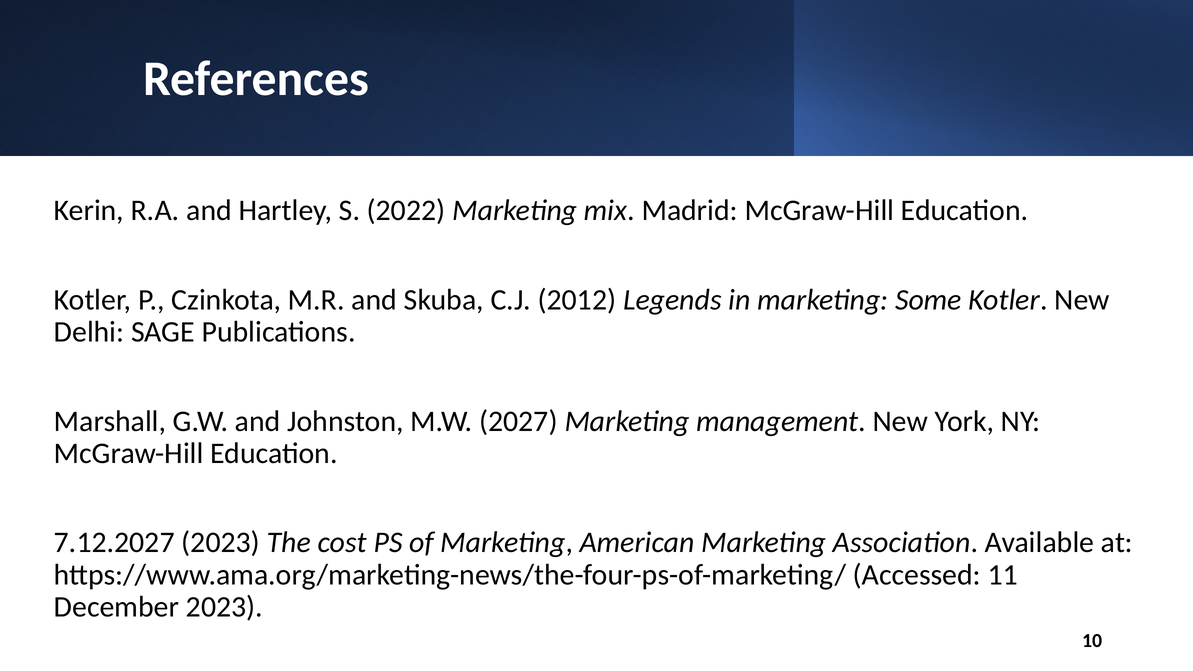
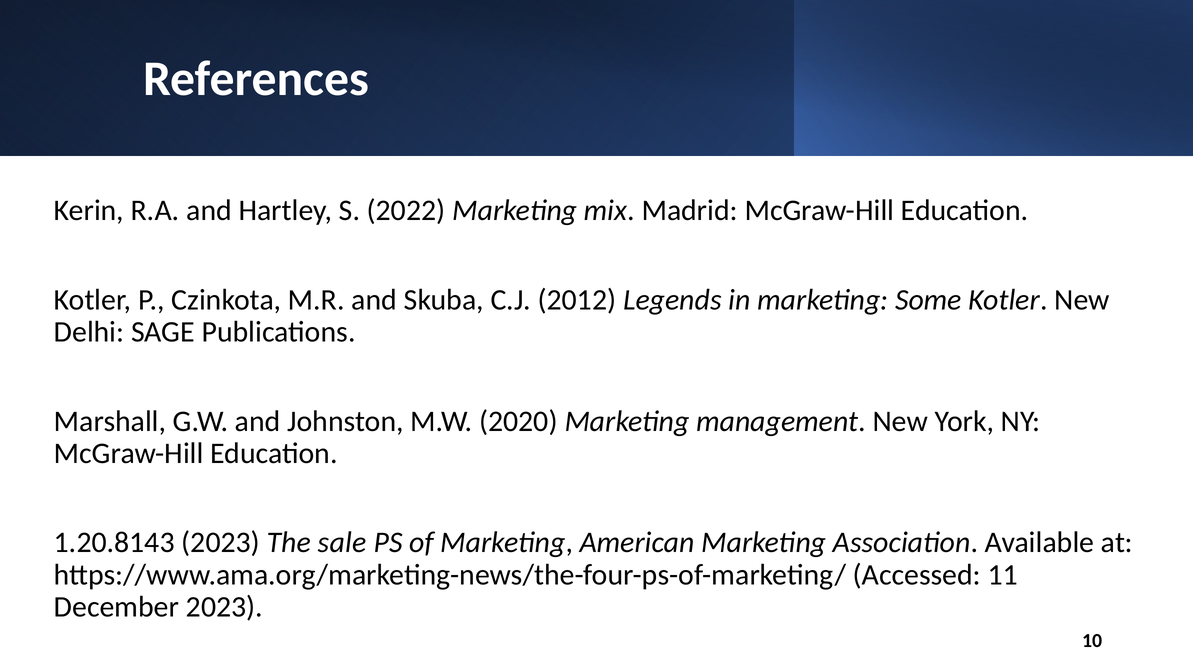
2027: 2027 -> 2020
7.12.2027: 7.12.2027 -> 1.20.8143
cost: cost -> sale
